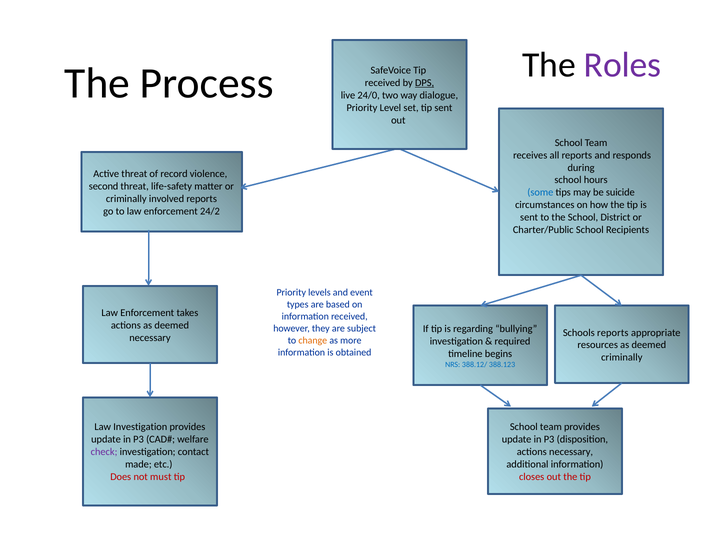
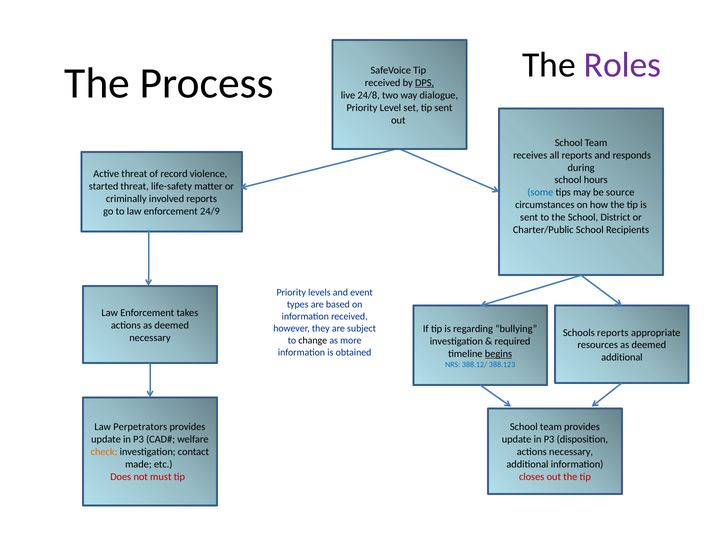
24/0: 24/0 -> 24/8
second: second -> started
suicide: suicide -> source
24/2: 24/2 -> 24/9
change colour: orange -> black
begins underline: none -> present
criminally at (622, 357): criminally -> additional
Law Investigation: Investigation -> Perpetrators
check colour: purple -> orange
